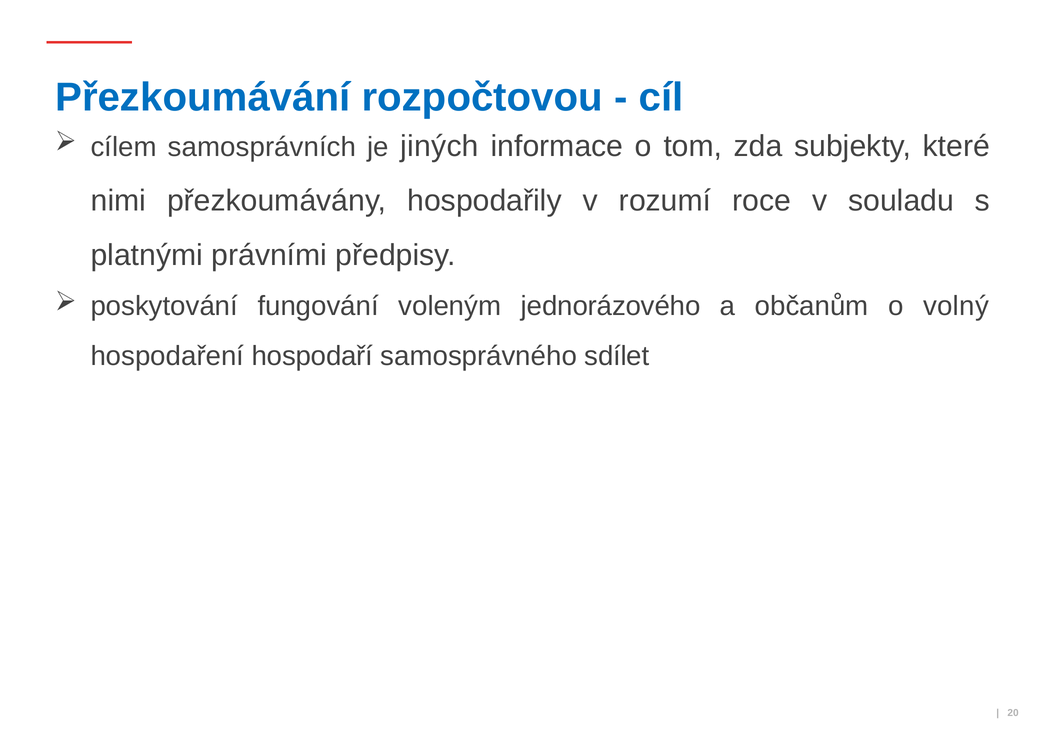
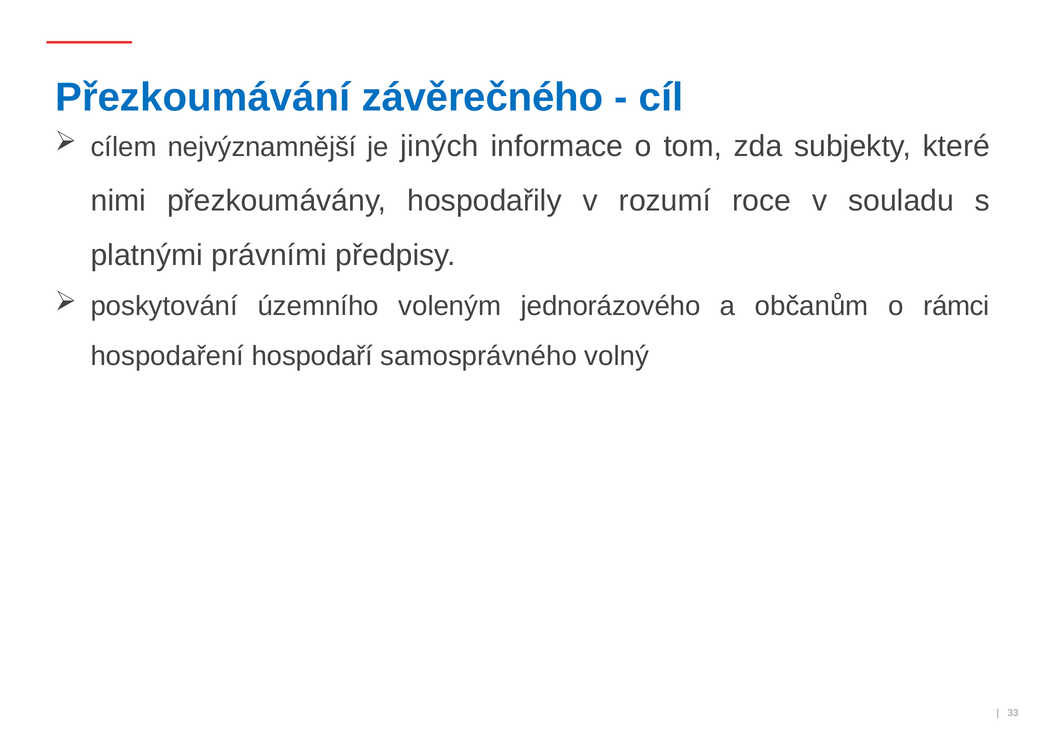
rozpočtovou: rozpočtovou -> závěrečného
samosprávních: samosprávních -> nejvýznamnější
fungování: fungování -> územního
volný: volný -> rámci
sdílet: sdílet -> volný
20: 20 -> 33
